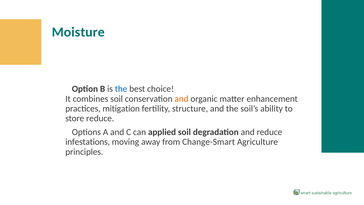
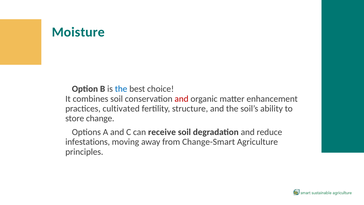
and at (182, 99) colour: orange -> red
mitigation: mitigation -> cultivated
store reduce: reduce -> change
applied: applied -> receive
